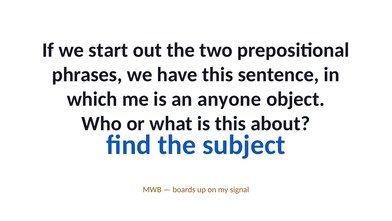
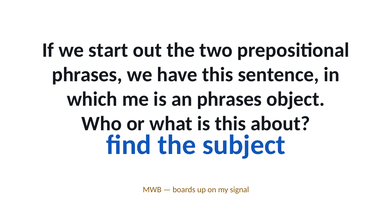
an anyone: anyone -> phrases
